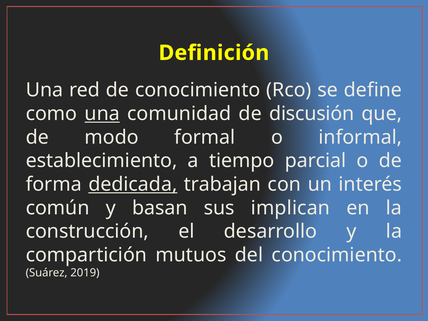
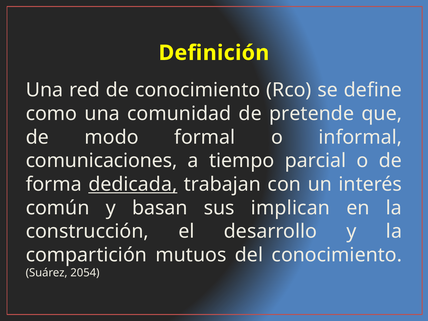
una at (102, 114) underline: present -> none
discusión: discusión -> pretende
establecimiento: establecimiento -> comunicaciones
2019: 2019 -> 2054
